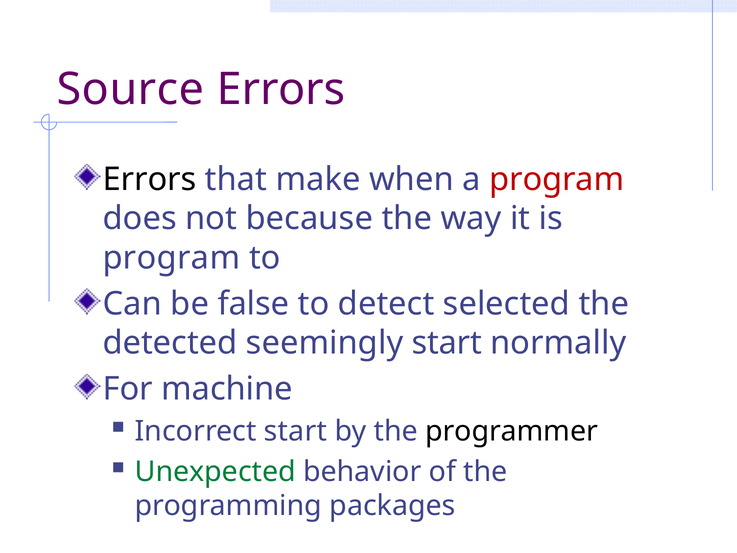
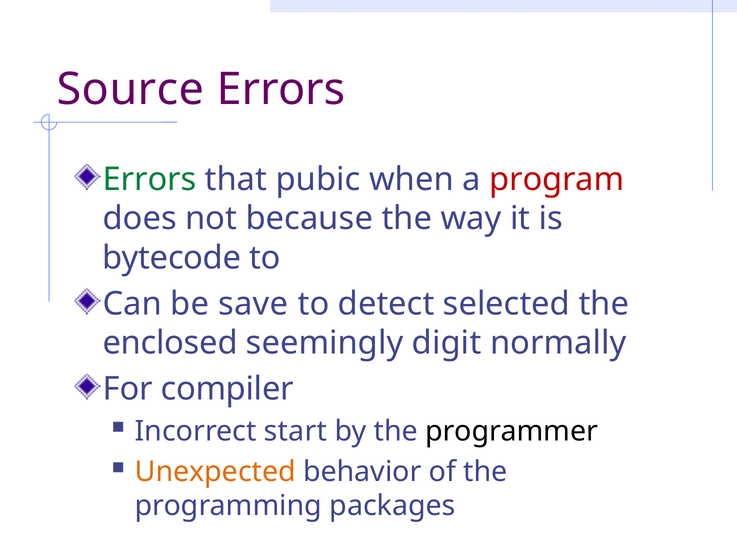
Errors at (149, 179) colour: black -> green
make: make -> pubic
program at (171, 258): program -> bytecode
false: false -> save
detected: detected -> enclosed
seemingly start: start -> digit
machine: machine -> compiler
Unexpected colour: green -> orange
